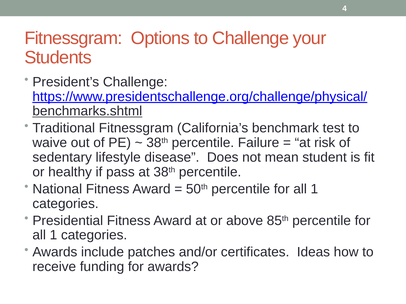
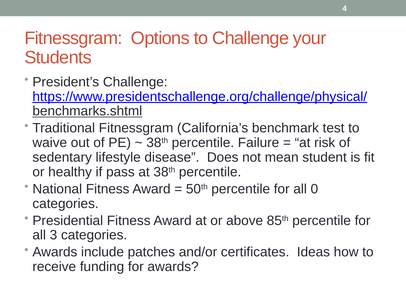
1 at (314, 189): 1 -> 0
1 at (54, 236): 1 -> 3
